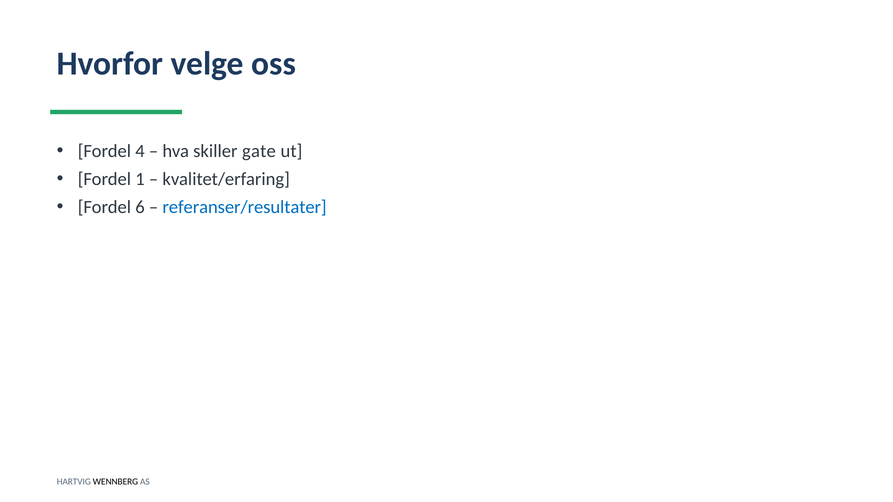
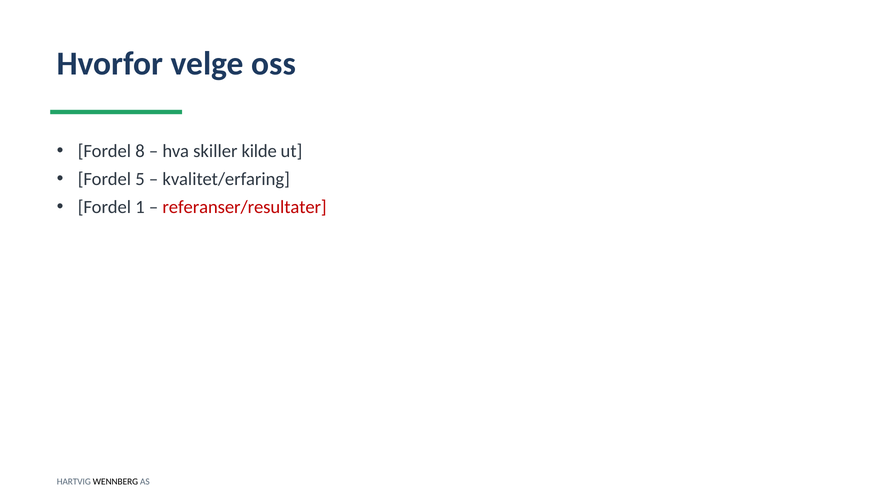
4: 4 -> 8
gate: gate -> kilde
1: 1 -> 5
6: 6 -> 1
referanser/resultater colour: blue -> red
